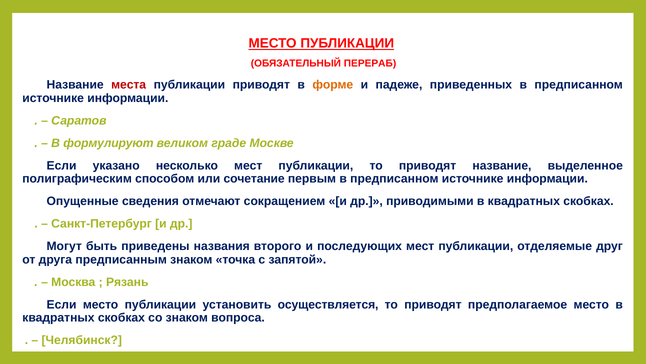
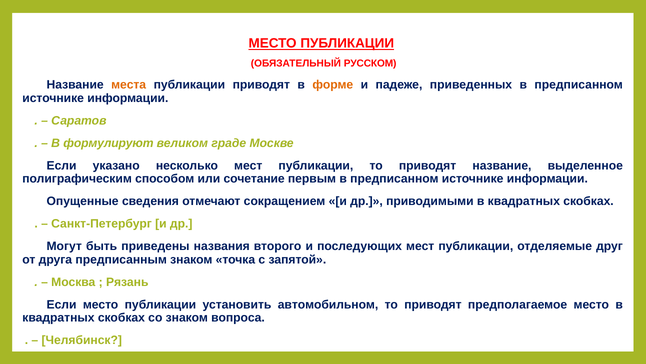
ПЕРЕРАБ: ПЕРЕРАБ -> РУССКОМ
места colour: red -> orange
осуществляется: осуществляется -> автомобильном
